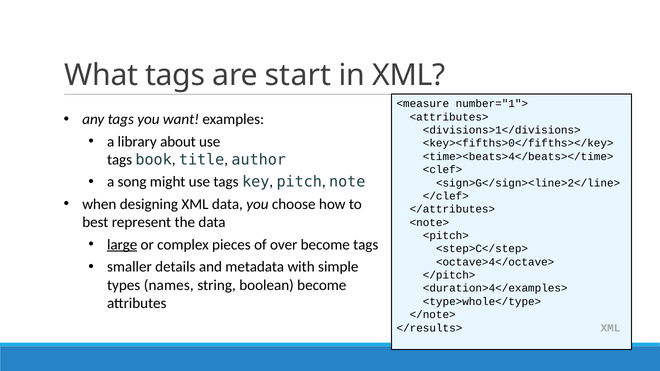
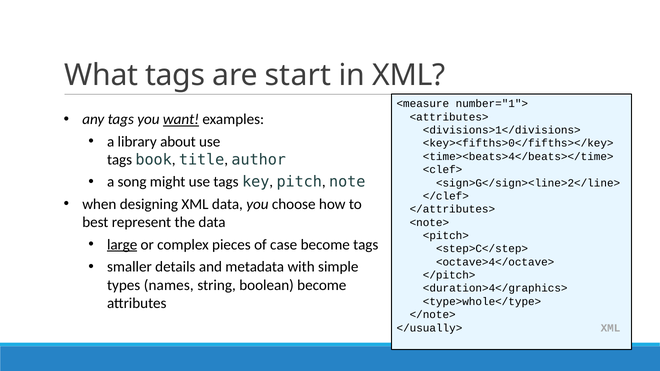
want underline: none -> present
over: over -> case
<duration>4</examples>: <duration>4</examples> -> <duration>4</graphics>
</results>: </results> -> </usually>
